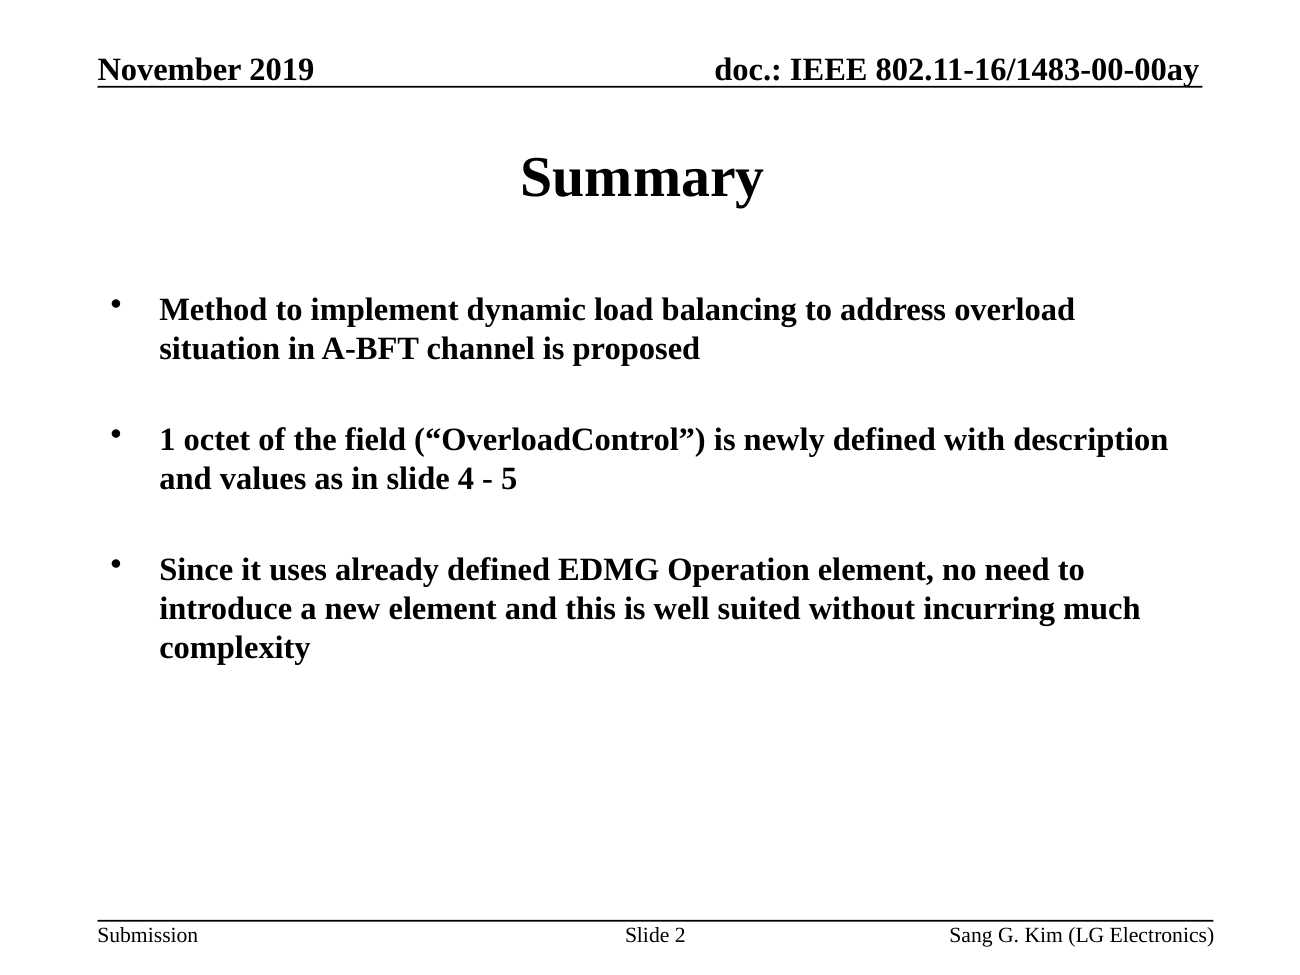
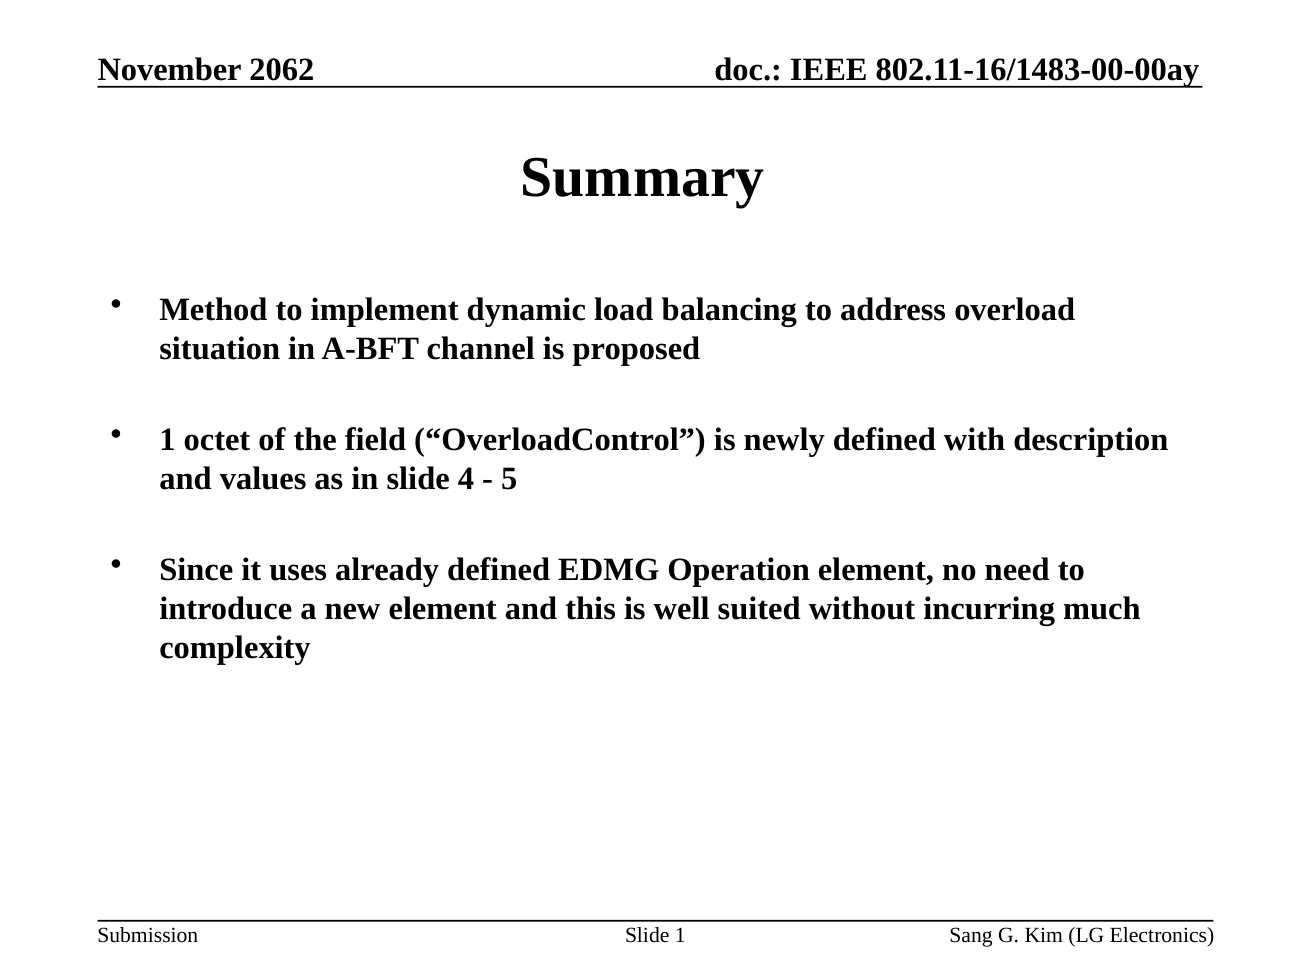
2019: 2019 -> 2062
Slide 2: 2 -> 1
